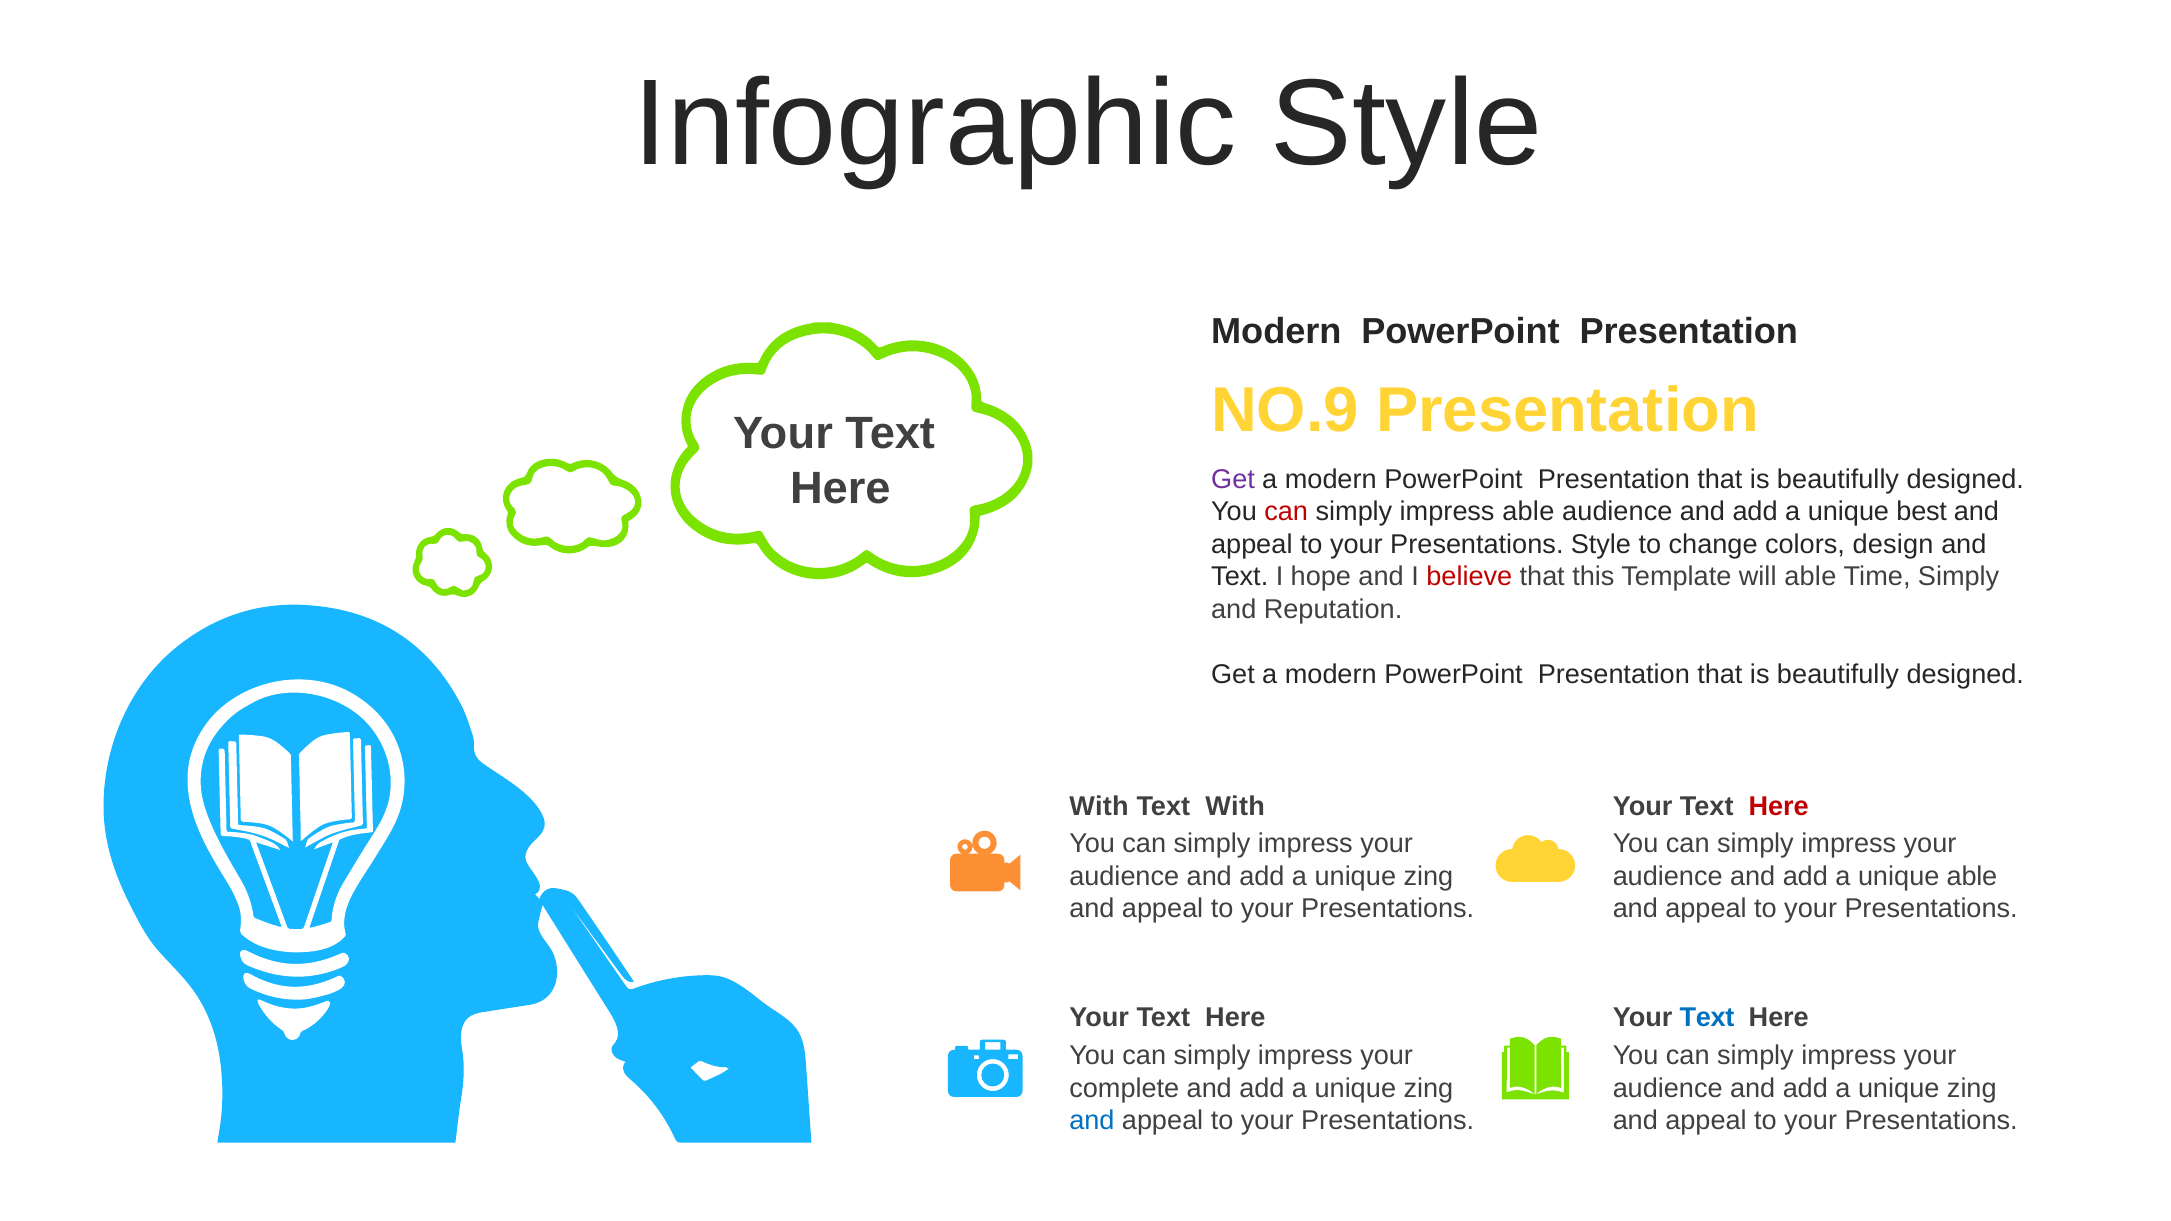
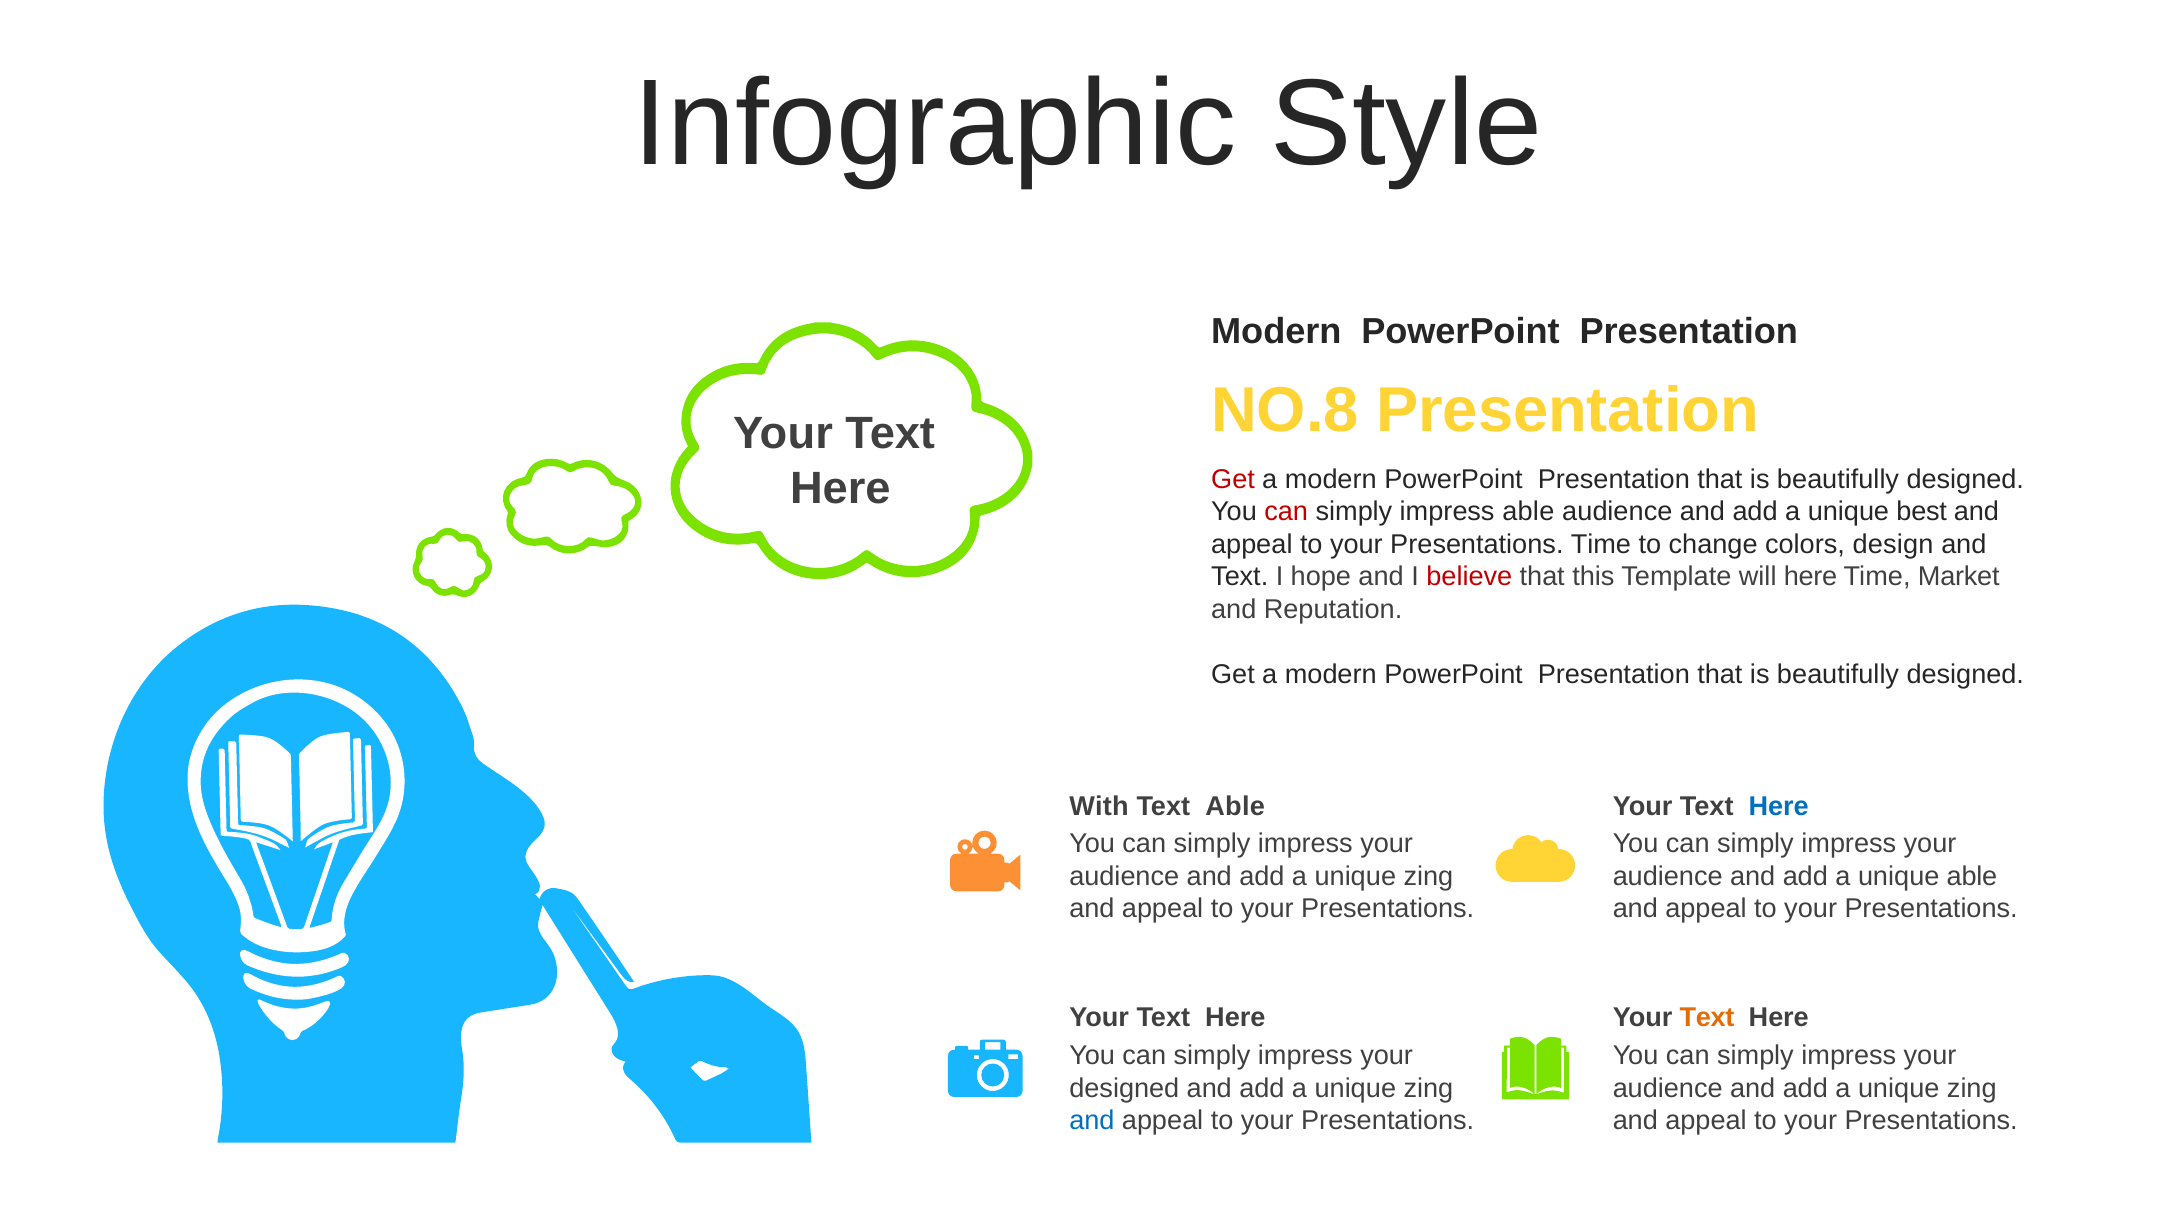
NO.9: NO.9 -> NO.8
Get at (1233, 479) colour: purple -> red
Presentations Style: Style -> Time
will able: able -> here
Time Simply: Simply -> Market
Text With: With -> Able
Here at (1779, 806) colour: red -> blue
Text at (1707, 1018) colour: blue -> orange
complete at (1124, 1088): complete -> designed
